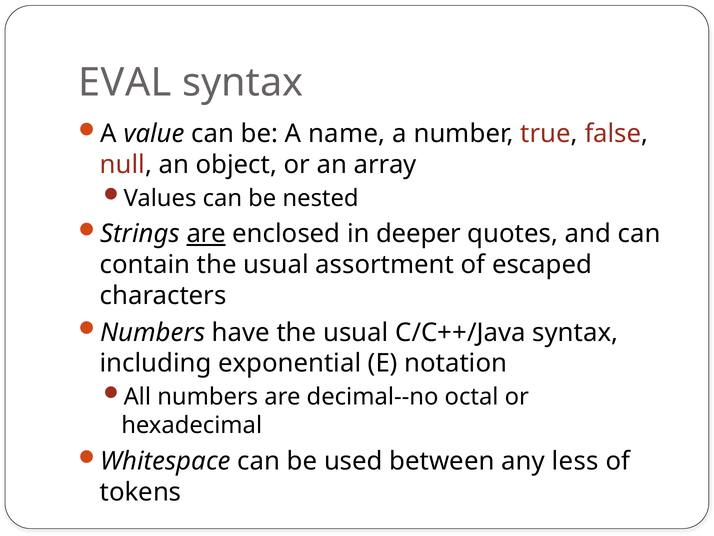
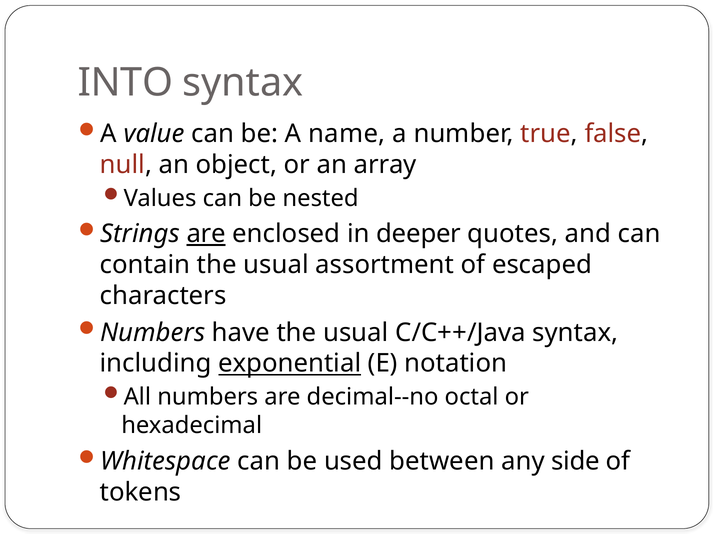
EVAL: EVAL -> INTO
exponential underline: none -> present
less: less -> side
